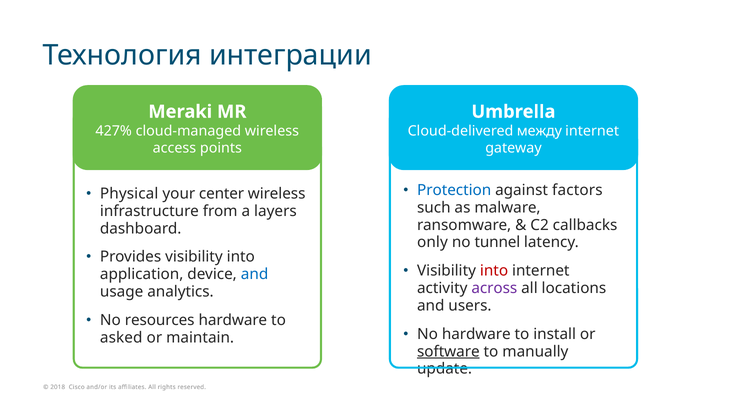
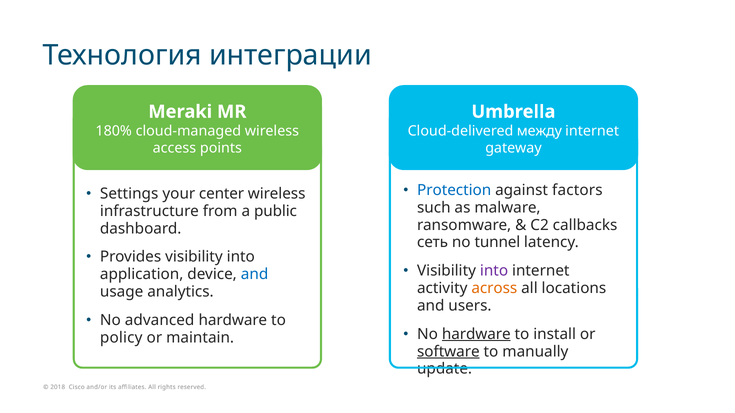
427%: 427% -> 180%
Physical: Physical -> Settings
layers: layers -> public
only: only -> сеть
into at (494, 271) colour: red -> purple
across colour: purple -> orange
resources: resources -> advanced
hardware at (476, 334) underline: none -> present
asked: asked -> policy
